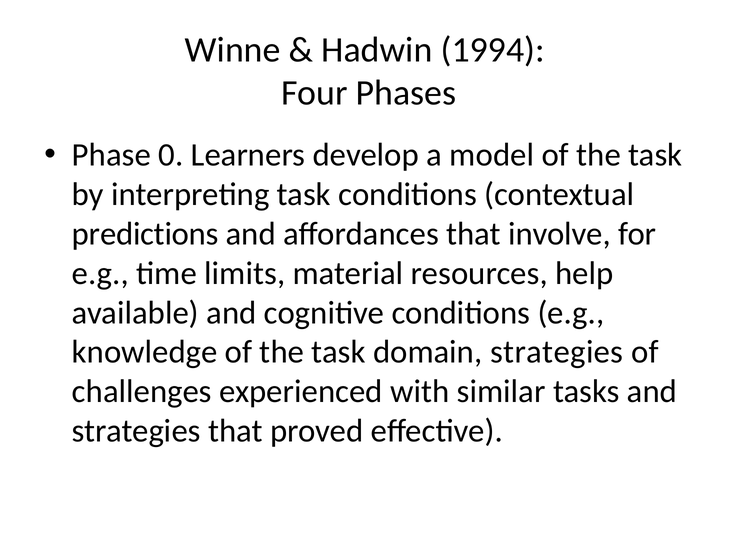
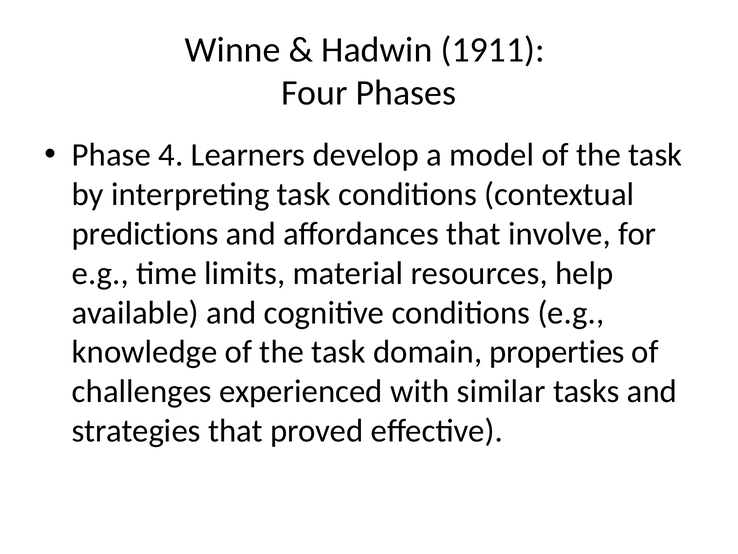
1994: 1994 -> 1911
0: 0 -> 4
domain strategies: strategies -> properties
